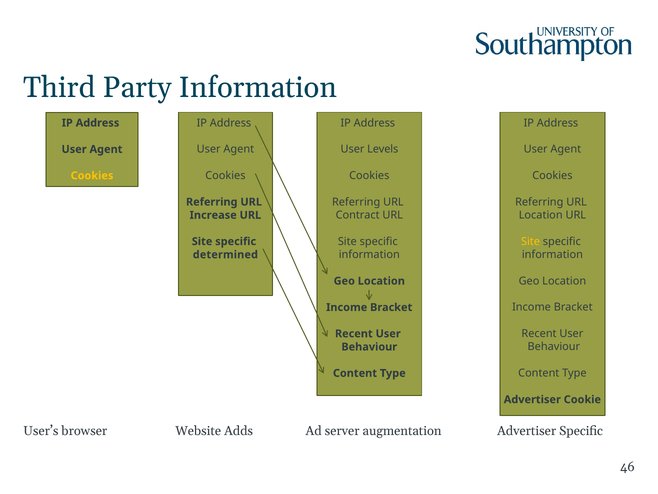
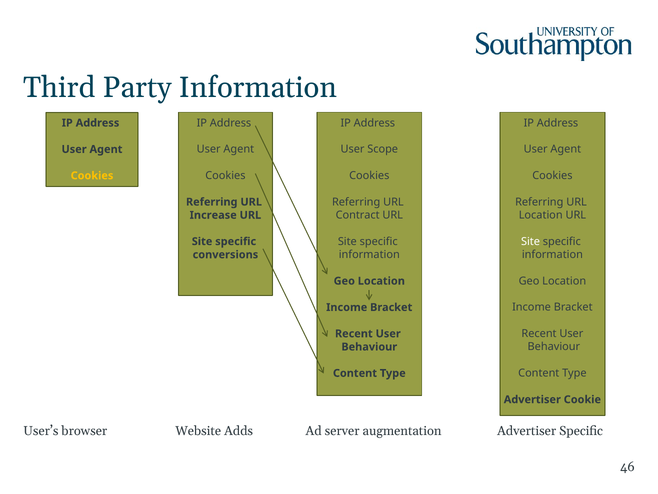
Levels: Levels -> Scope
Site at (530, 241) colour: yellow -> white
determined: determined -> conversions
